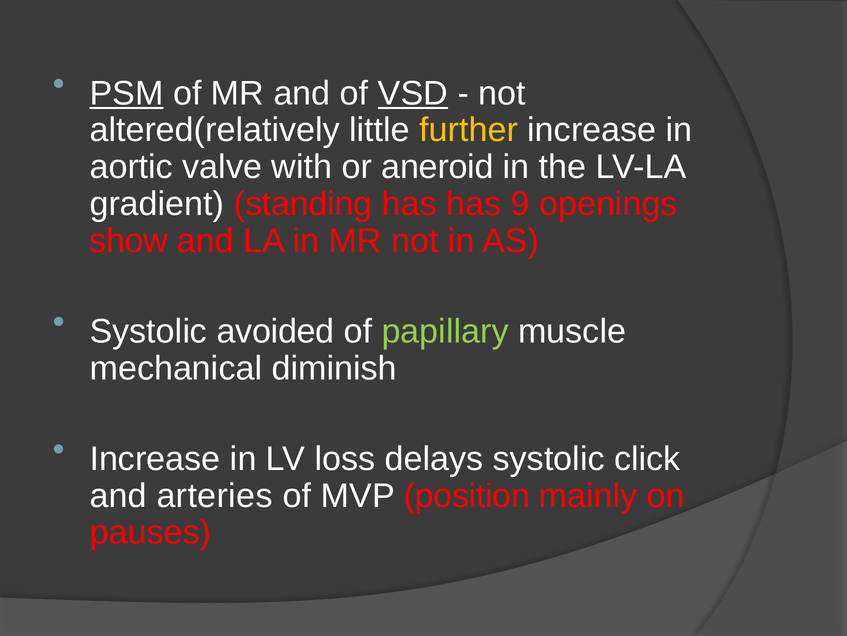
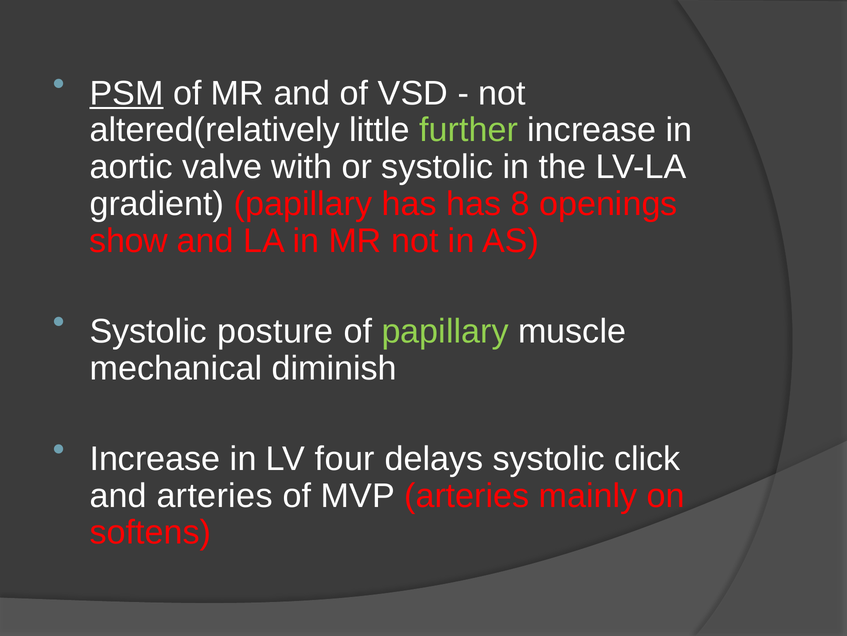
VSD underline: present -> none
further colour: yellow -> light green
or aneroid: aneroid -> systolic
gradient standing: standing -> papillary
9: 9 -> 8
avoided: avoided -> posture
loss: loss -> four
MVP position: position -> arteries
pauses: pauses -> softens
